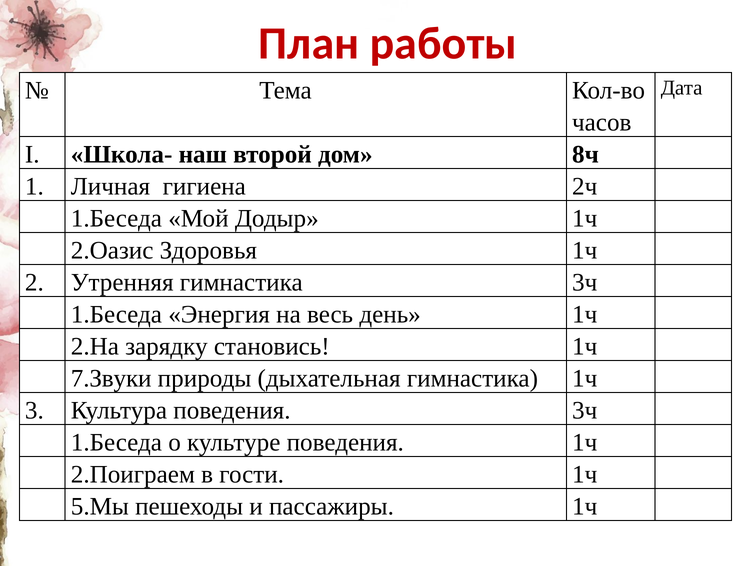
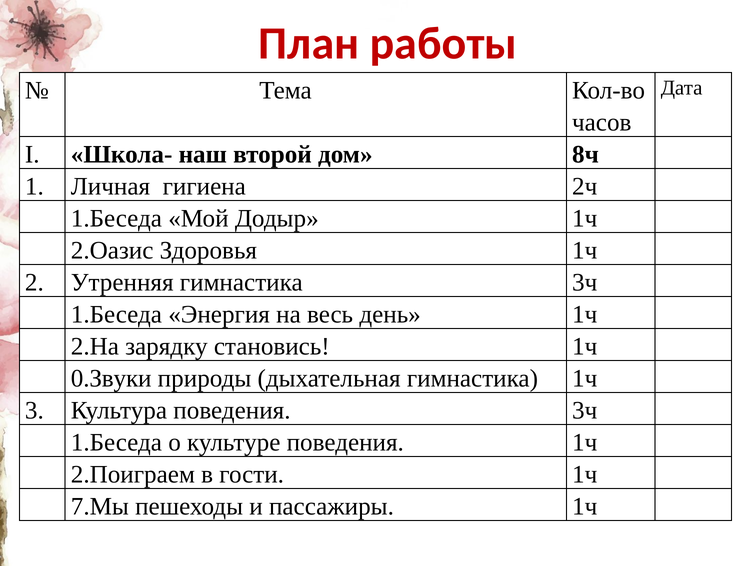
7.Звуки: 7.Звуки -> 0.Звуки
5.Мы: 5.Мы -> 7.Мы
